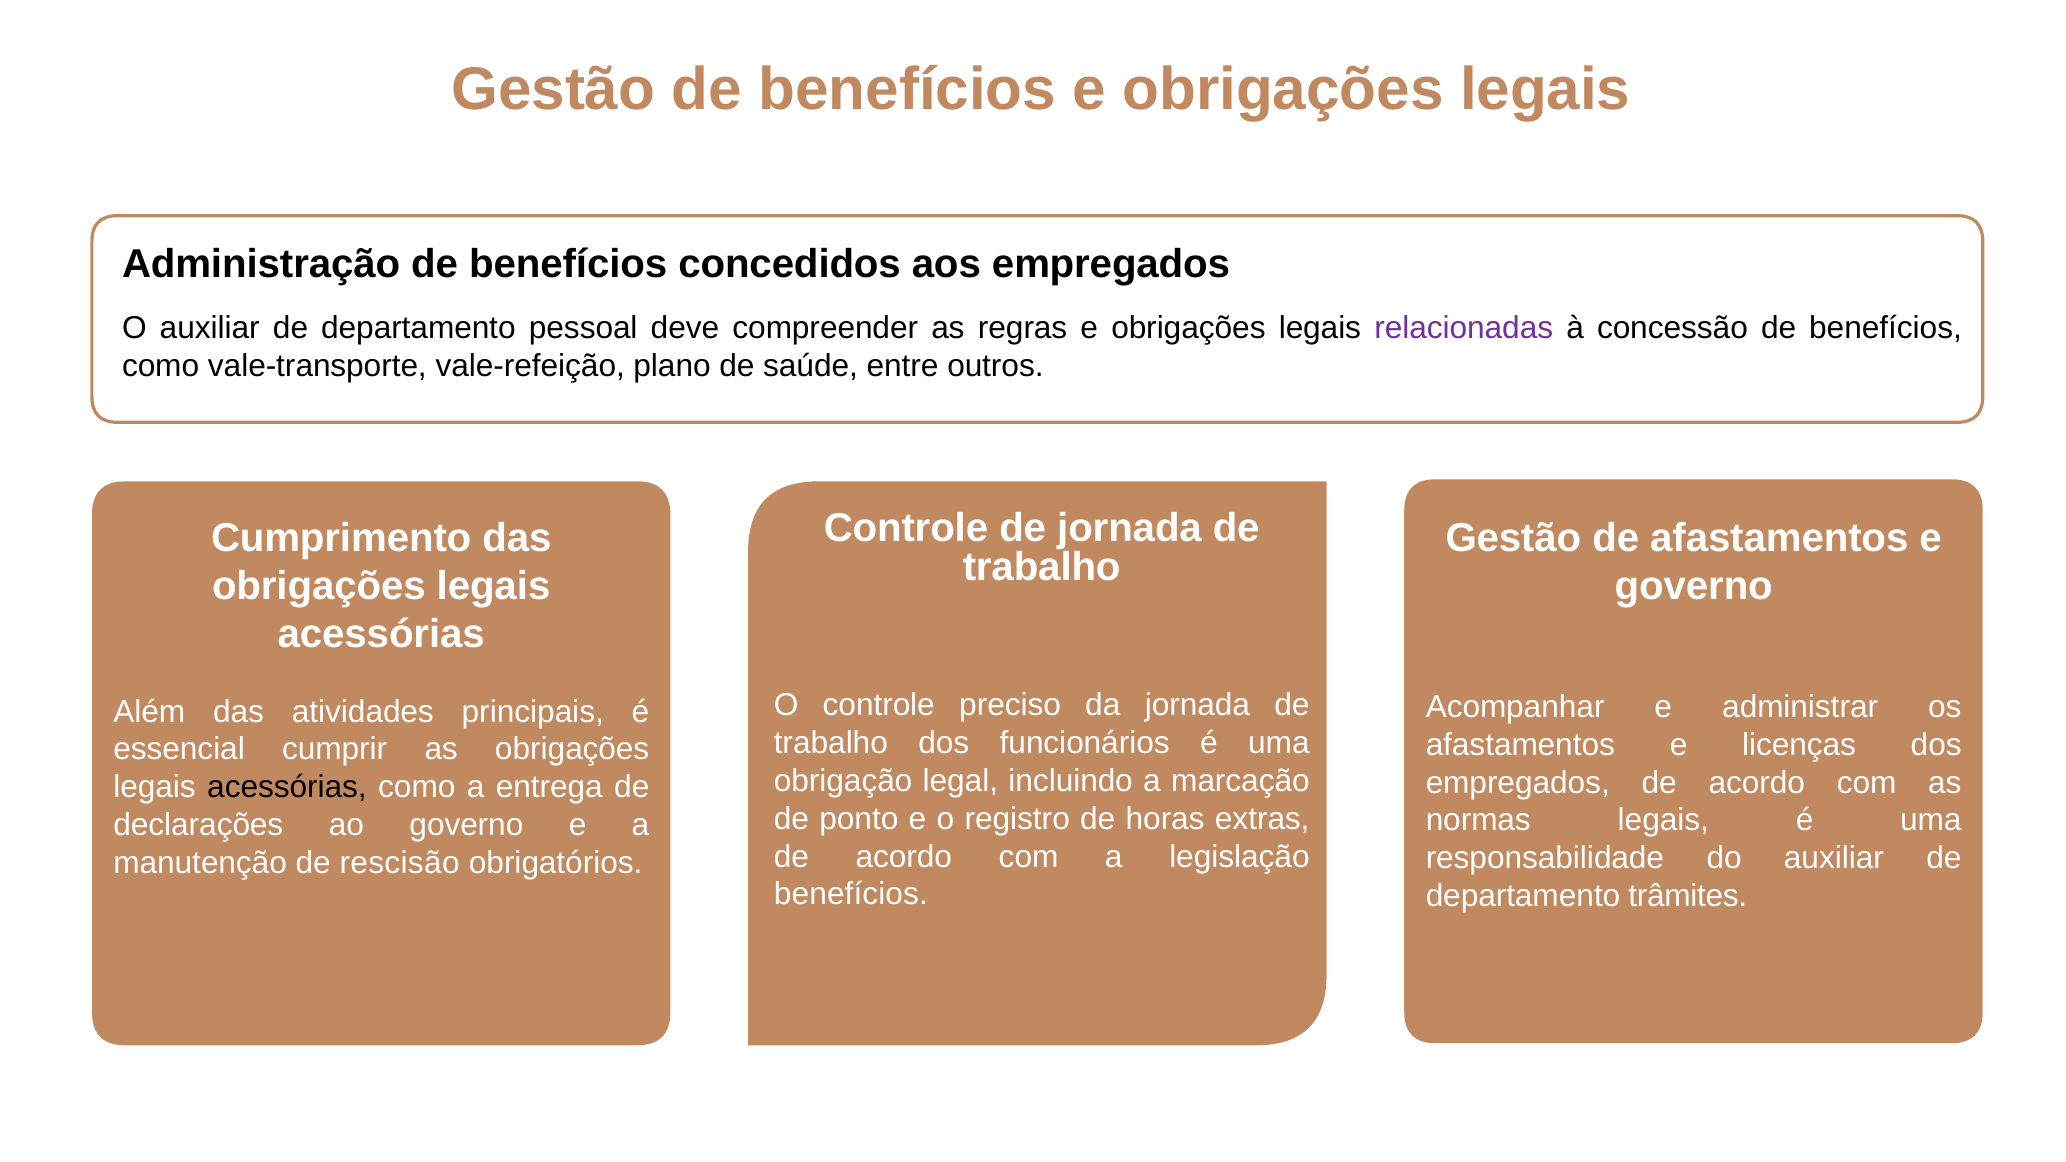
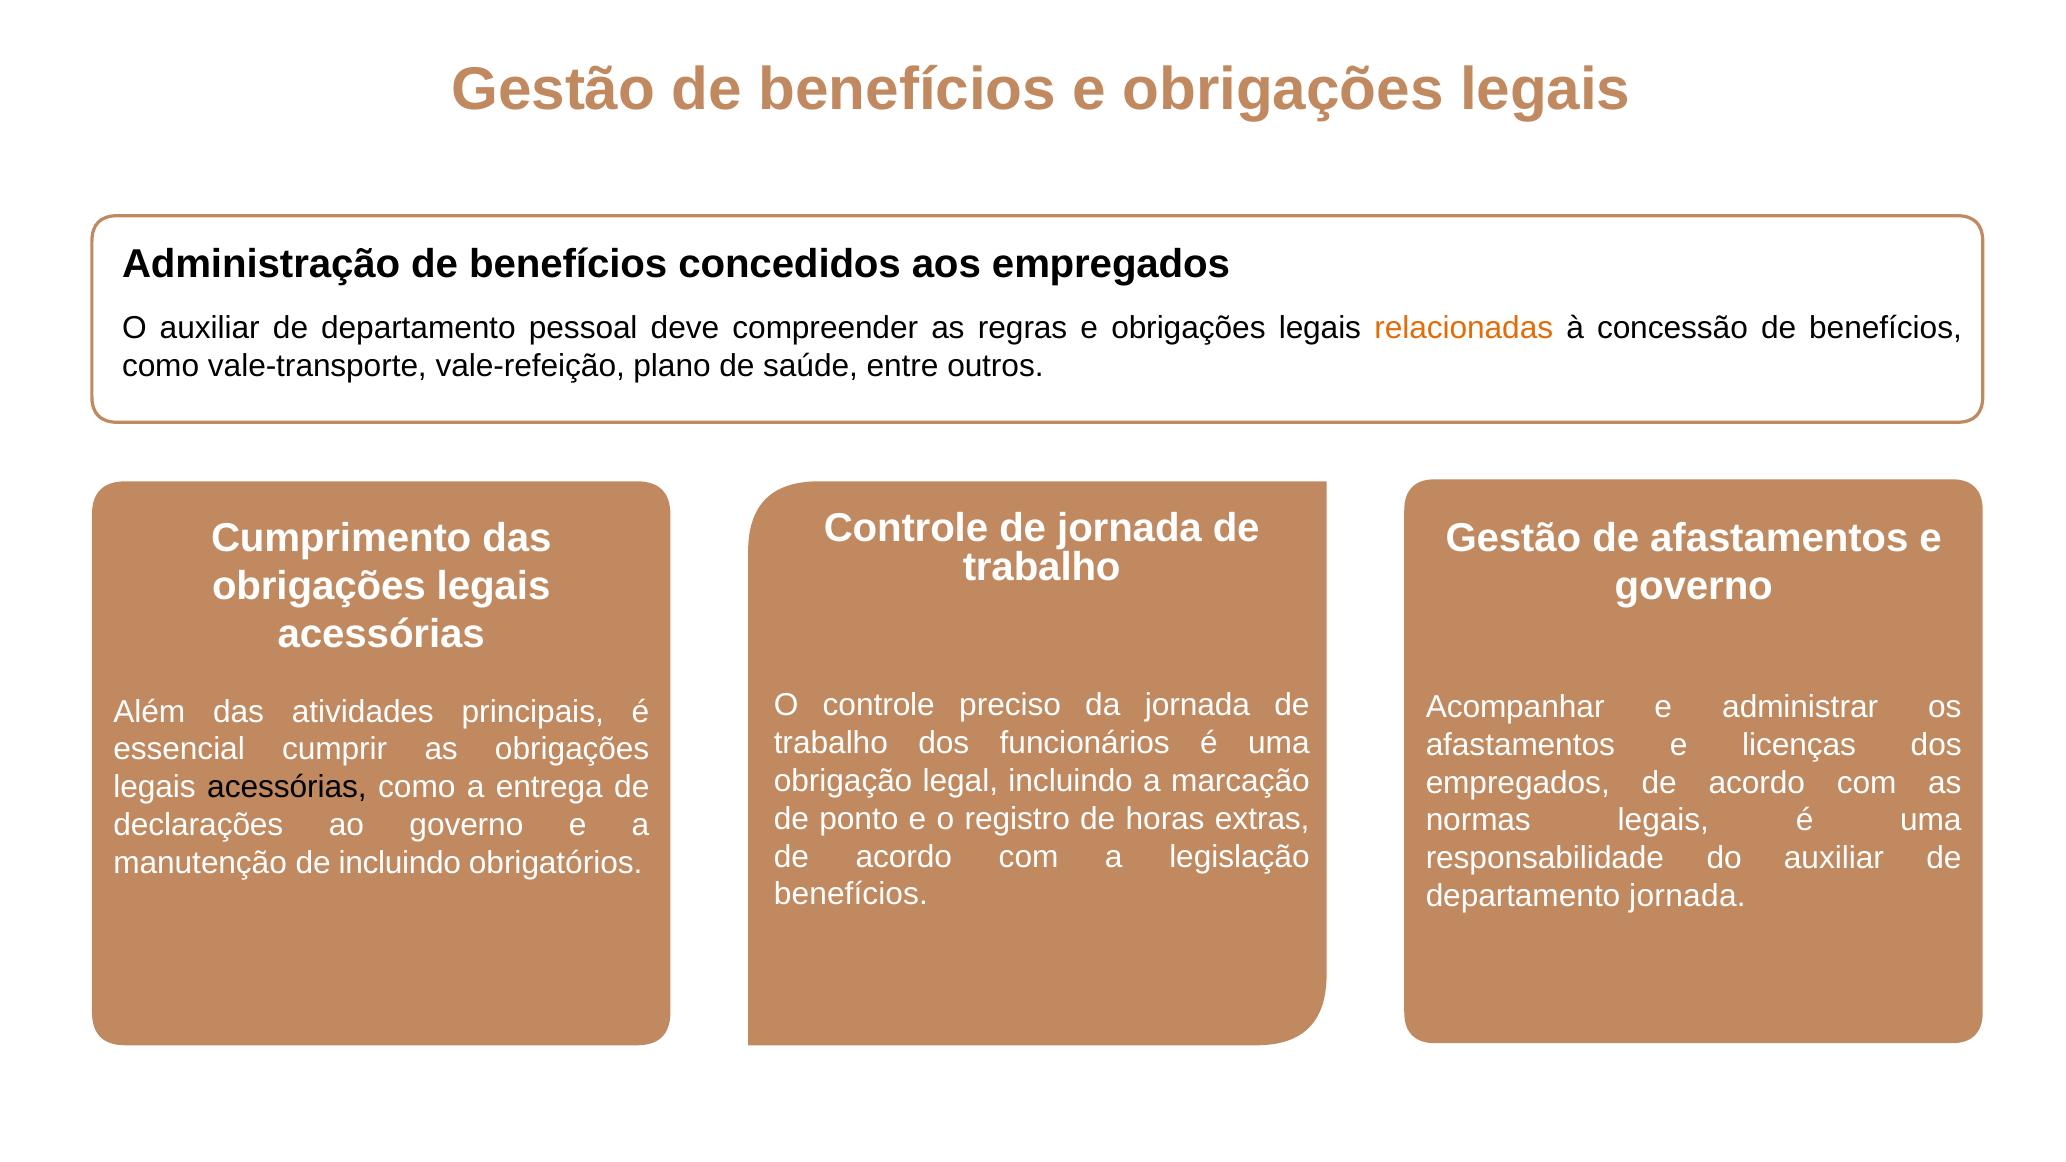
relacionadas colour: purple -> orange
de rescisão: rescisão -> incluindo
departamento trâmites: trâmites -> jornada
